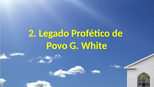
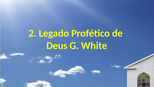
Povo: Povo -> Deus
